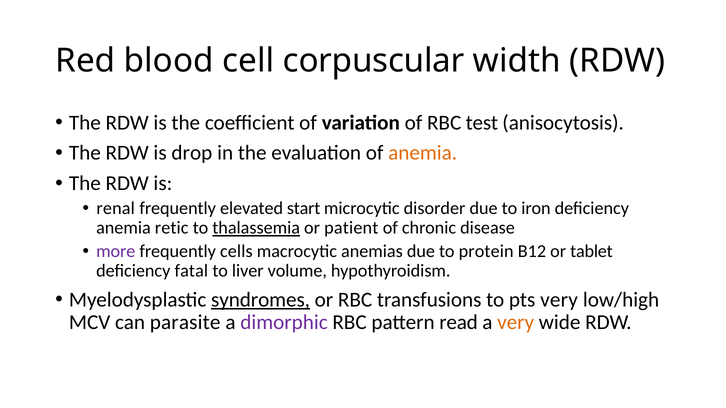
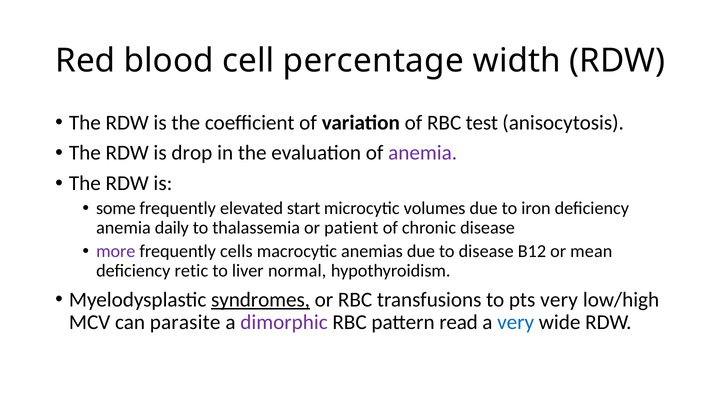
corpuscular: corpuscular -> percentage
anemia at (423, 153) colour: orange -> purple
renal: renal -> some
disorder: disorder -> volumes
retic: retic -> daily
thalassemia underline: present -> none
to protein: protein -> disease
tablet: tablet -> mean
fatal: fatal -> retic
volume: volume -> normal
very at (516, 323) colour: orange -> blue
